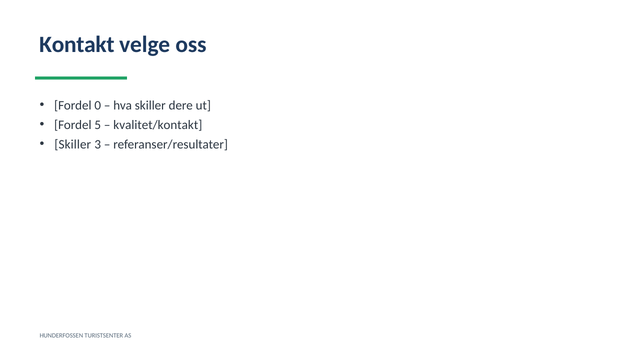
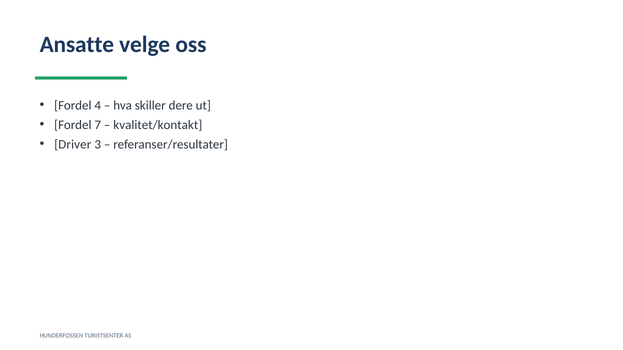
Kontakt: Kontakt -> Ansatte
0: 0 -> 4
5: 5 -> 7
Skiller at (73, 144): Skiller -> Driver
